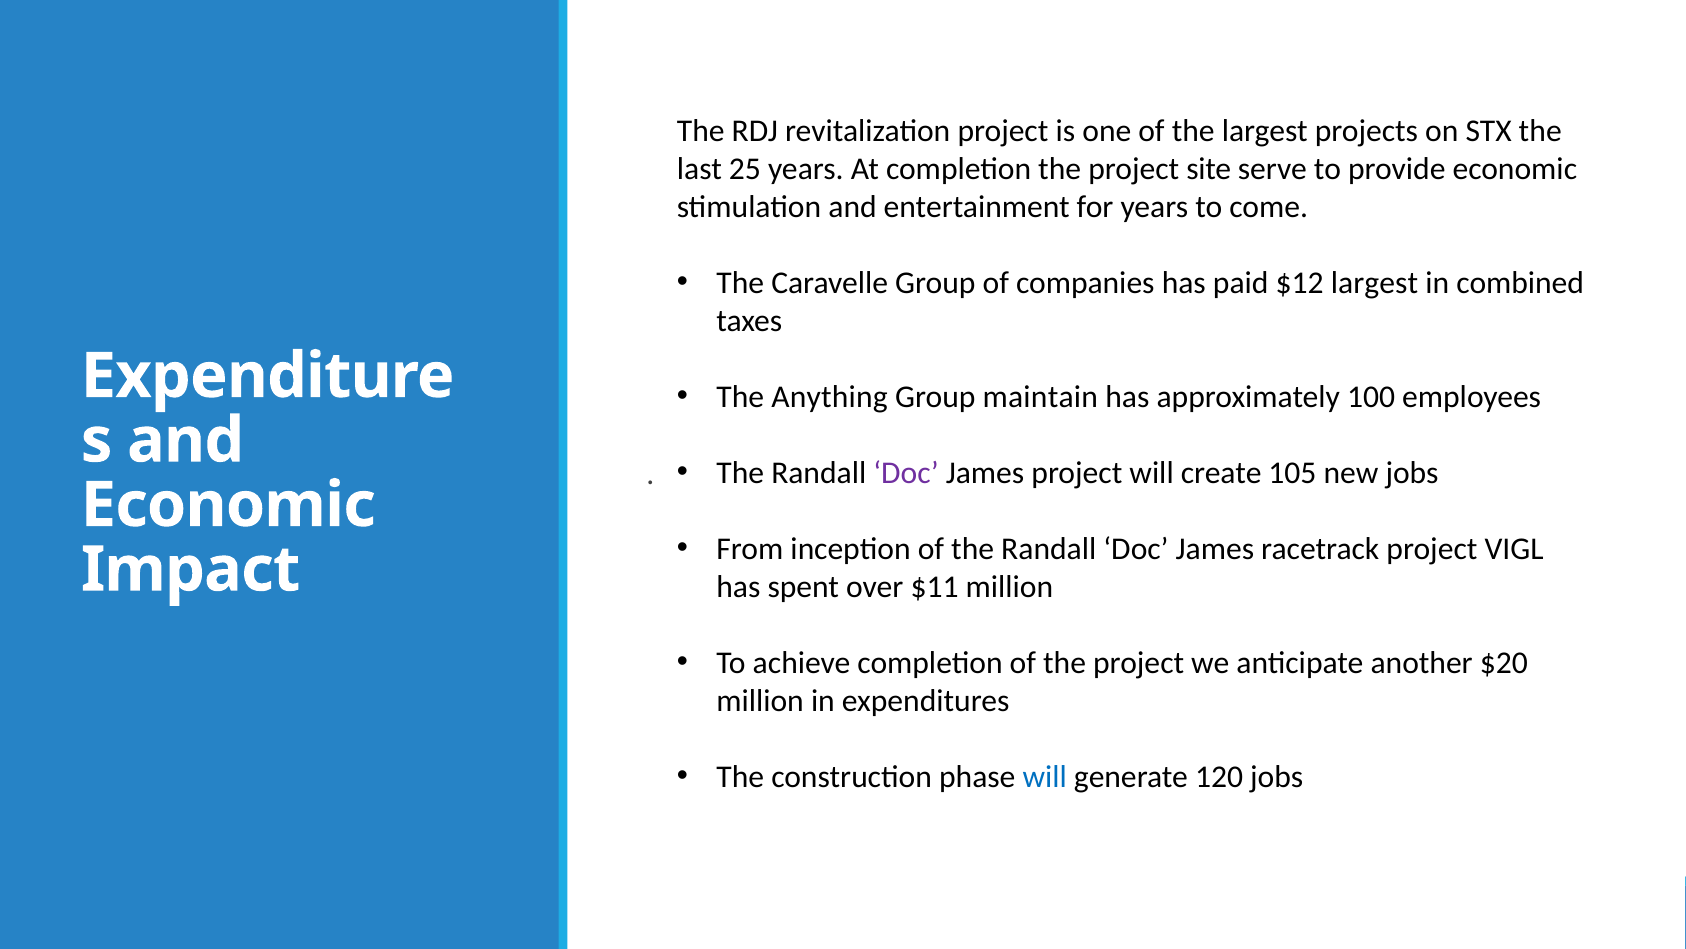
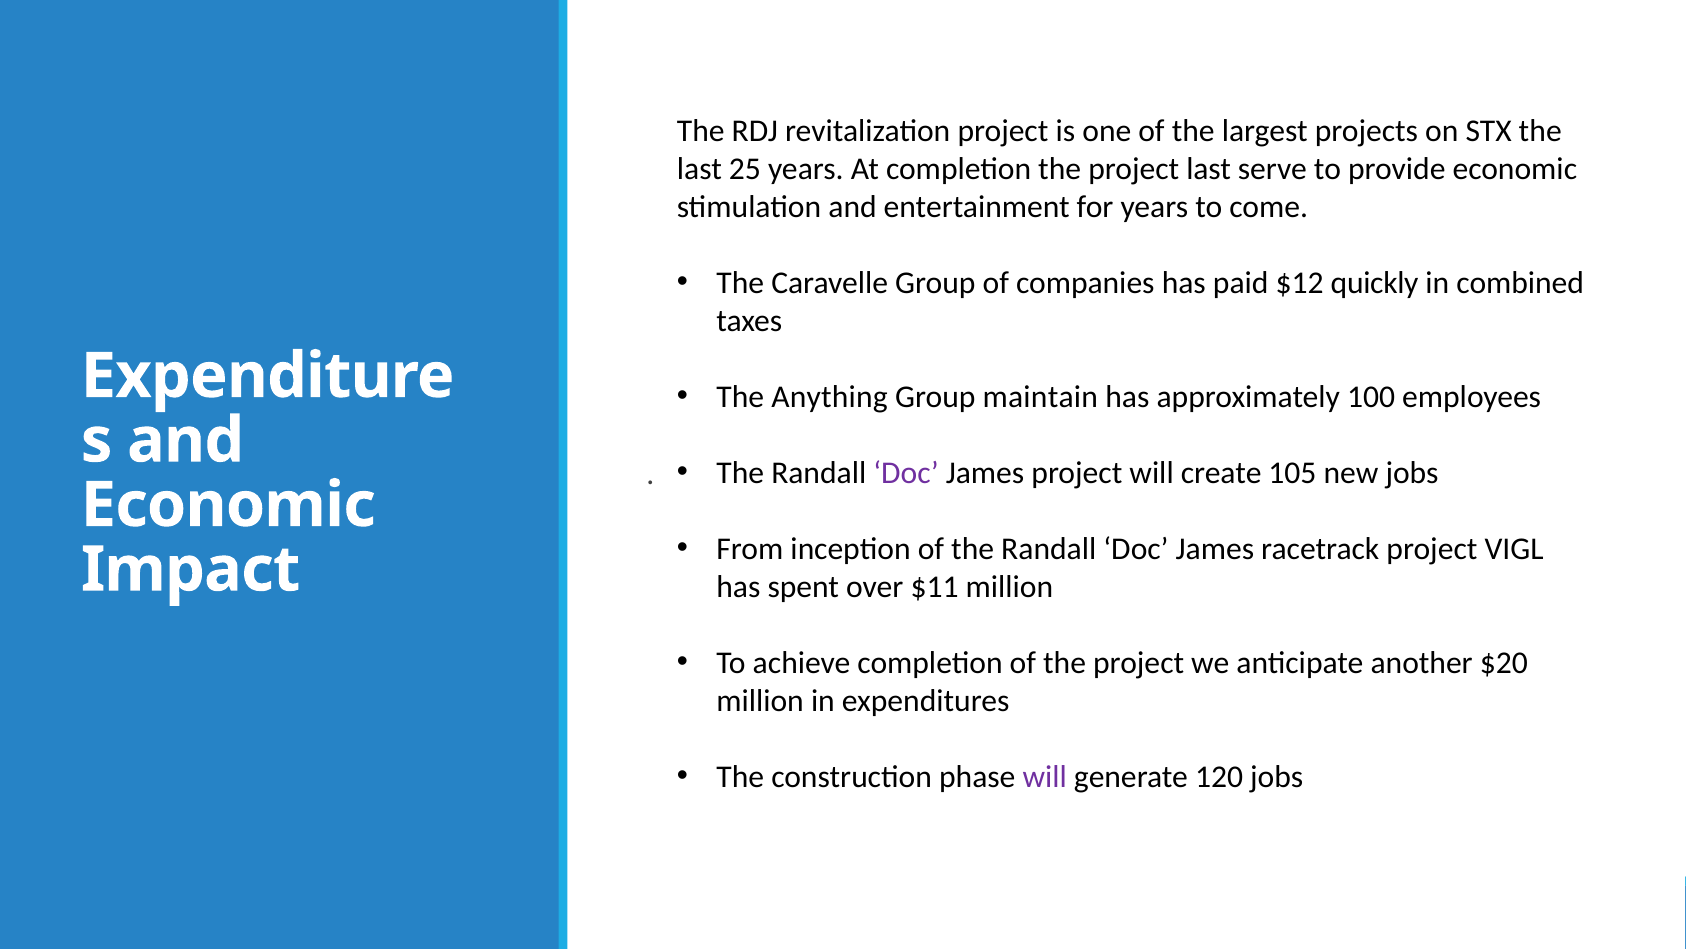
project site: site -> last
$12 largest: largest -> quickly
will at (1045, 776) colour: blue -> purple
